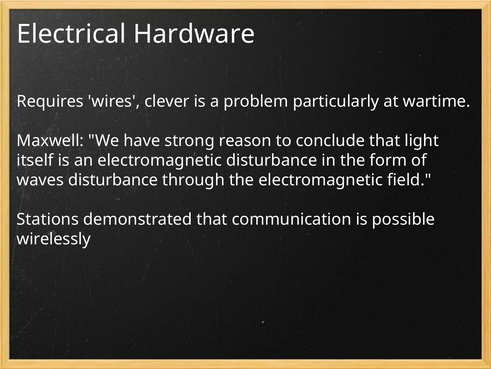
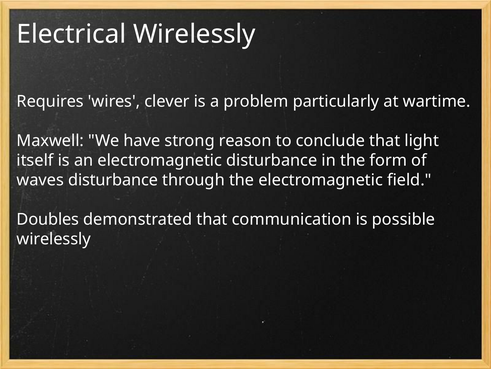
Electrical Hardware: Hardware -> Wirelessly
Stations: Stations -> Doubles
